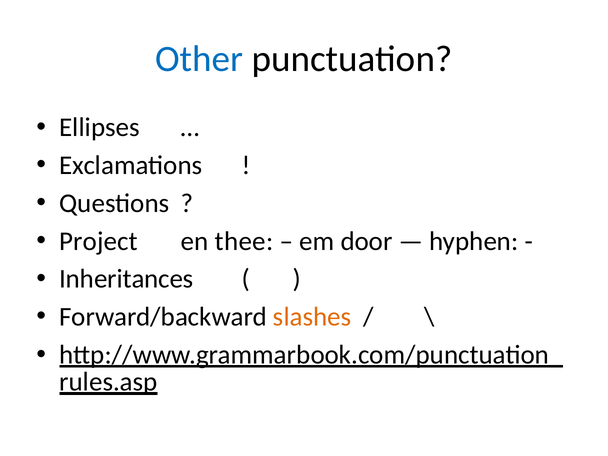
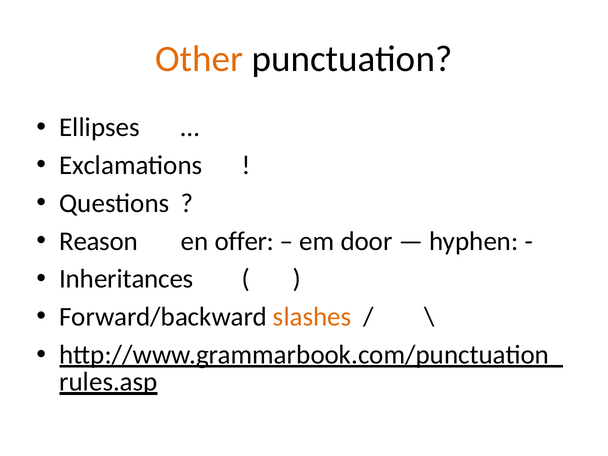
Other colour: blue -> orange
Project: Project -> Reason
thee: thee -> offer
